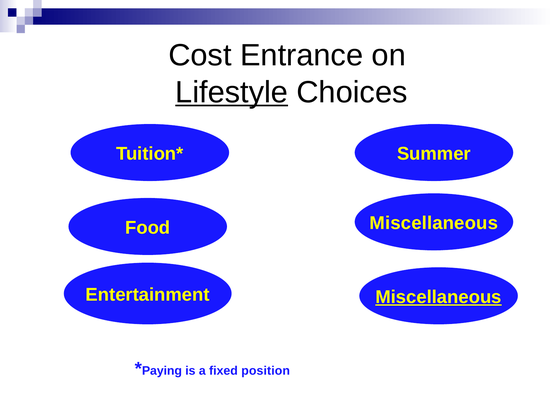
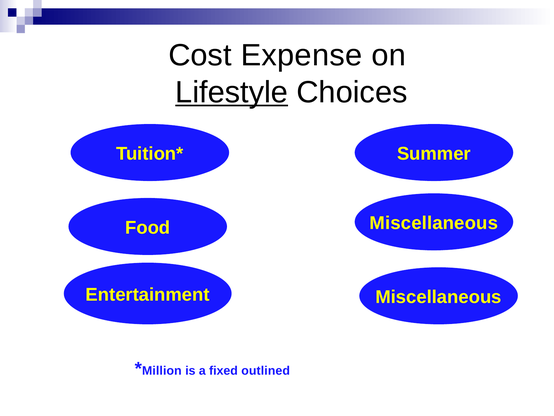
Entrance: Entrance -> Expense
Miscellaneous at (439, 297) underline: present -> none
Paying: Paying -> Million
position: position -> outlined
